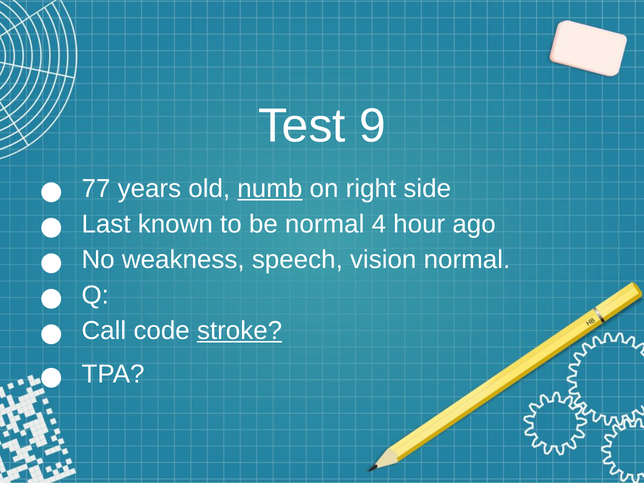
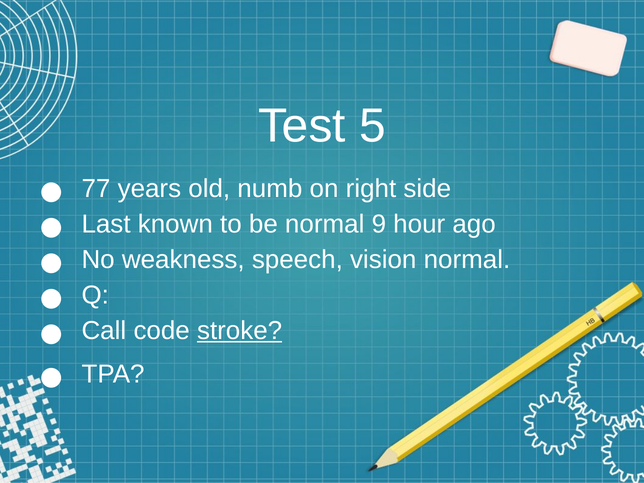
9: 9 -> 5
numb underline: present -> none
4: 4 -> 9
